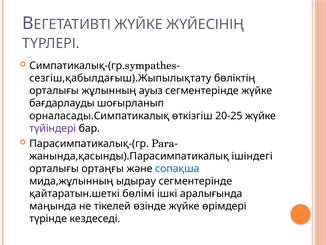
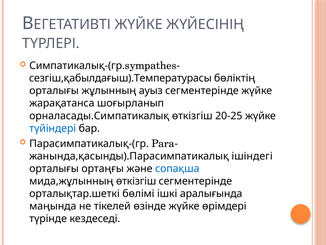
сезгіш,қабылдағыш).Жыпылықтату: сезгіш,қабылдағыш).Жыпылықтату -> сезгіш,қабылдағыш).Температурасы
бағдарлауды: бағдарлауды -> жарақатанса
түйіндері colour: purple -> blue
мида,жұлынның ыдырау: ыдырау -> өткізгіш
қайтаратын.шеткі: қайтаратын.шеткі -> орталықтар.шеткі
